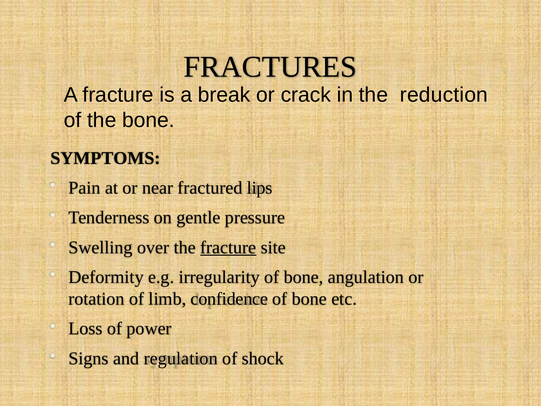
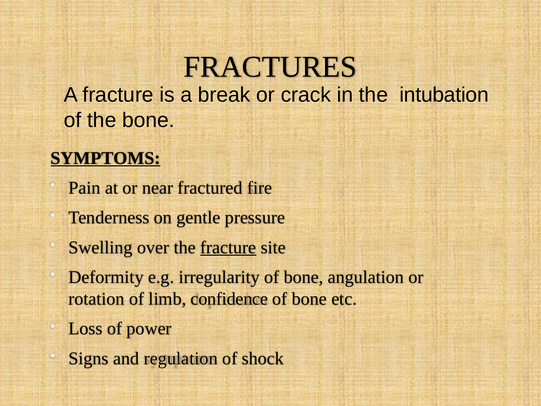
reduction: reduction -> intubation
SYMPTOMS underline: none -> present
lips: lips -> fire
